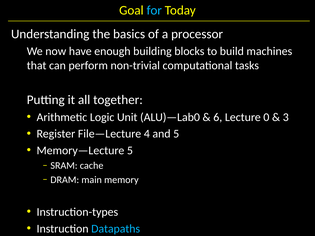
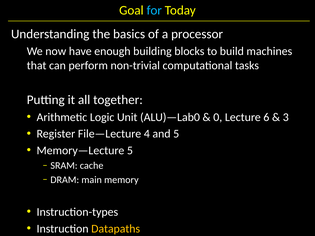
6: 6 -> 0
0: 0 -> 6
Datapaths colour: light blue -> yellow
